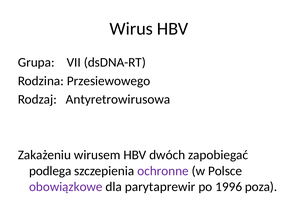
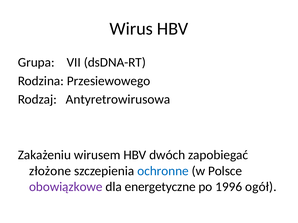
podlega: podlega -> złożone
ochronne colour: purple -> blue
parytaprewir: parytaprewir -> energetyczne
poza: poza -> ogół
